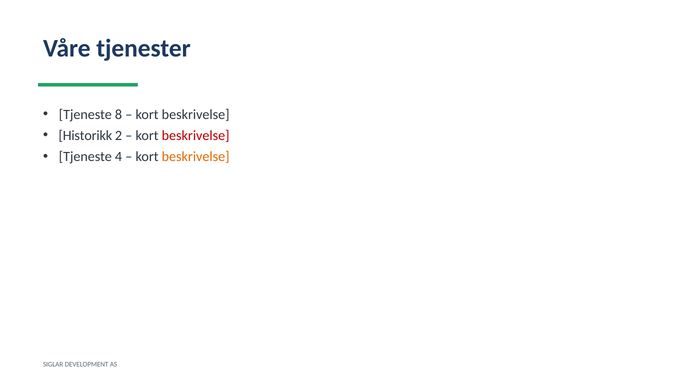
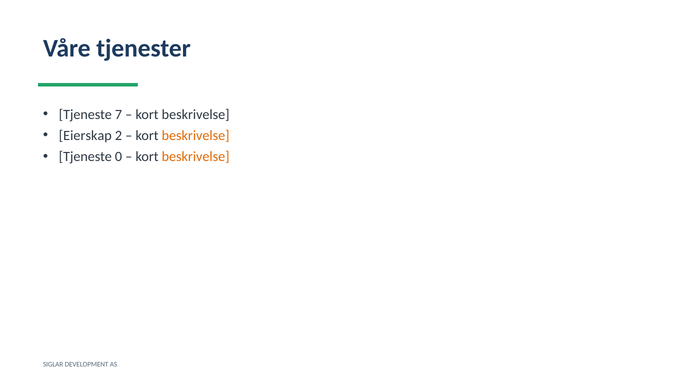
8: 8 -> 7
Historikk: Historikk -> Eierskap
beskrivelse at (196, 136) colour: red -> orange
4: 4 -> 0
